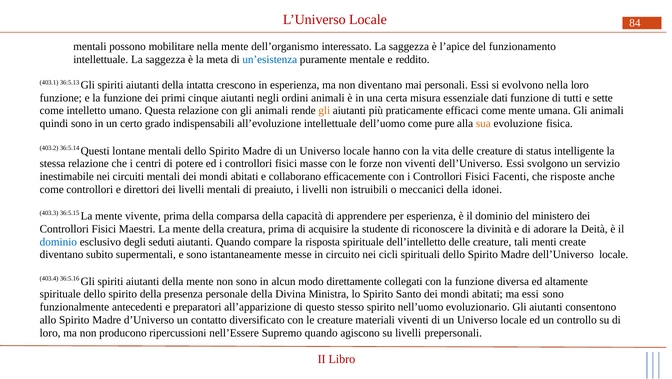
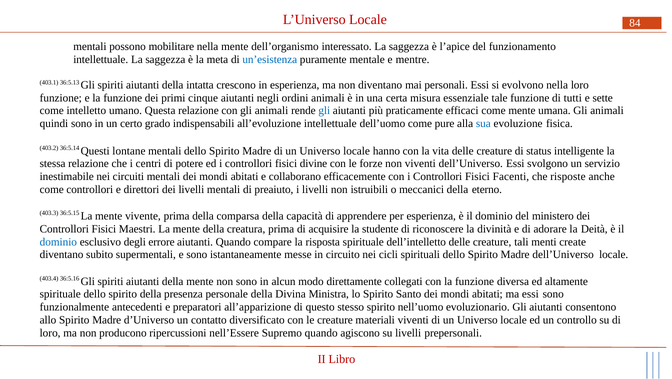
reddito: reddito -> mentre
dati: dati -> tale
gli at (324, 111) colour: orange -> blue
sua colour: orange -> blue
masse: masse -> divine
idonei: idonei -> eterno
seduti: seduti -> errore
